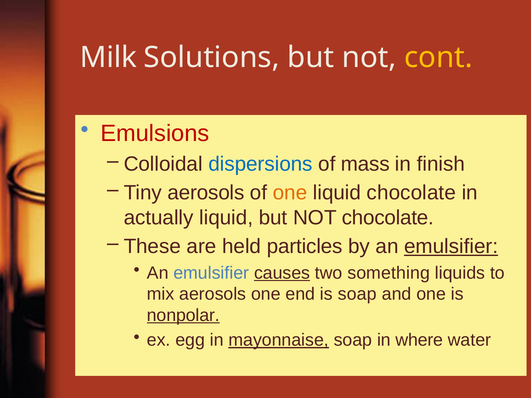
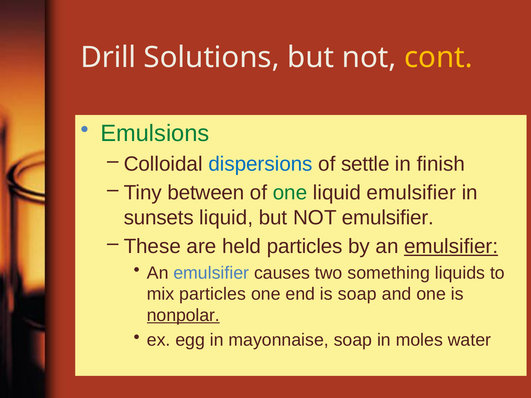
Milk: Milk -> Drill
Emulsions colour: red -> green
mass: mass -> settle
Tiny aerosols: aerosols -> between
one at (290, 193) colour: orange -> green
liquid chocolate: chocolate -> emulsifier
actually: actually -> sunsets
NOT chocolate: chocolate -> emulsifier
causes underline: present -> none
mix aerosols: aerosols -> particles
mayonnaise underline: present -> none
where: where -> moles
